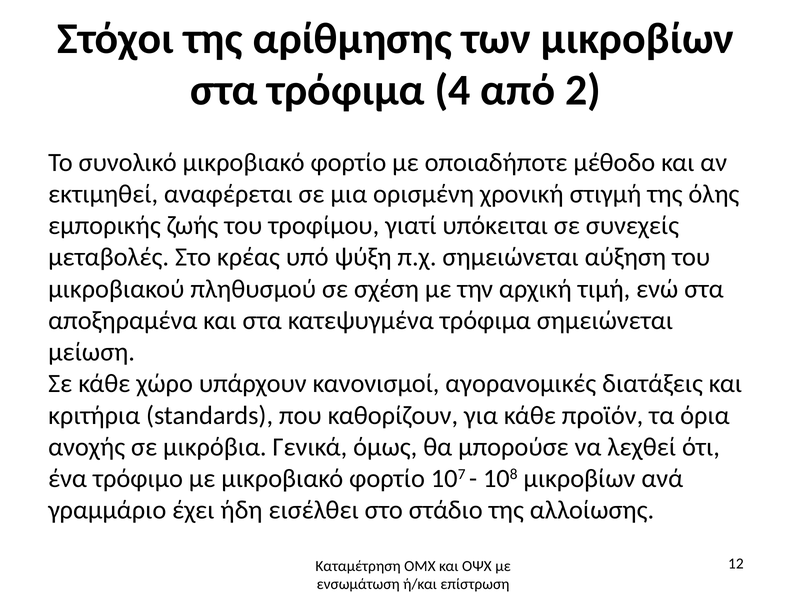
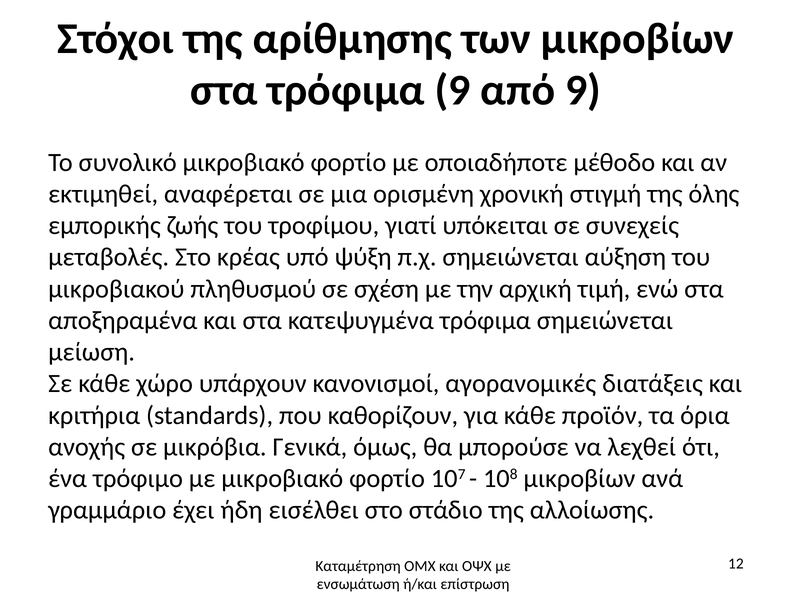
τρόφιμα 4: 4 -> 9
από 2: 2 -> 9
